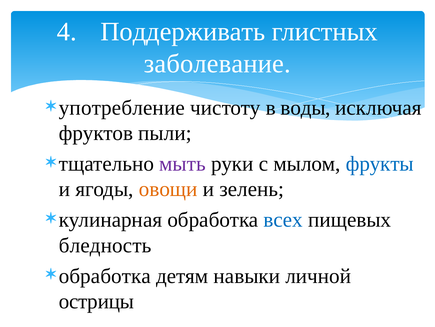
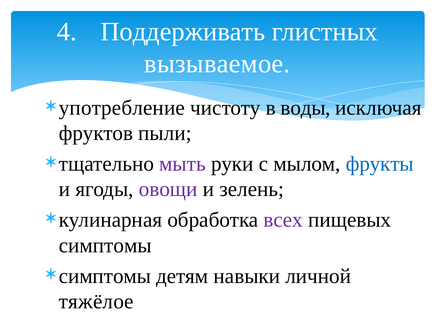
заболевание: заболевание -> вызываемое
овощи colour: orange -> purple
всех colour: blue -> purple
бледность at (105, 245): бледность -> симптомы
обработка at (105, 275): обработка -> симптомы
острицы: острицы -> тяжёлое
